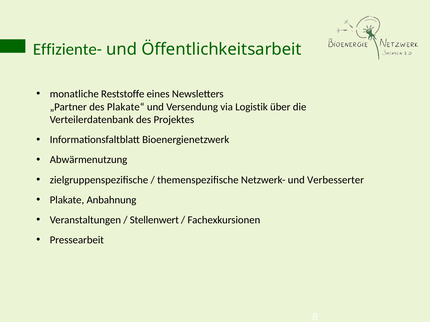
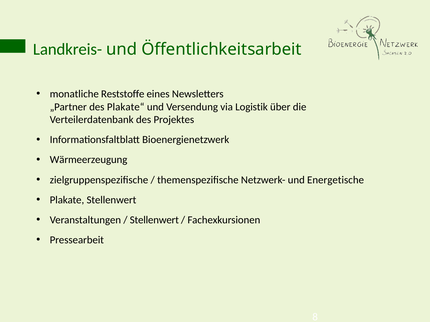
Effiziente-: Effiziente- -> Landkreis-
Abwärmenutzung: Abwärmenutzung -> Wärmeerzeugung
Verbesserter: Verbesserter -> Energetische
Plakate Anbahnung: Anbahnung -> Stellenwert
